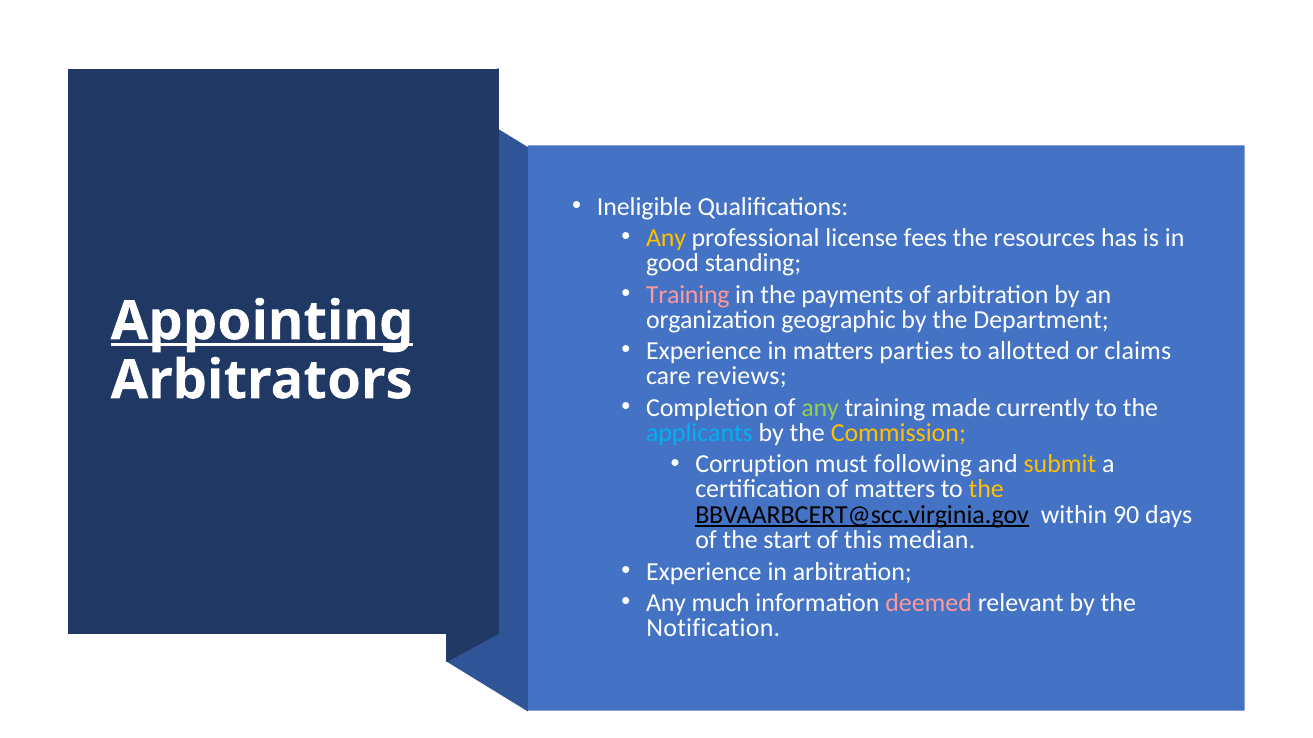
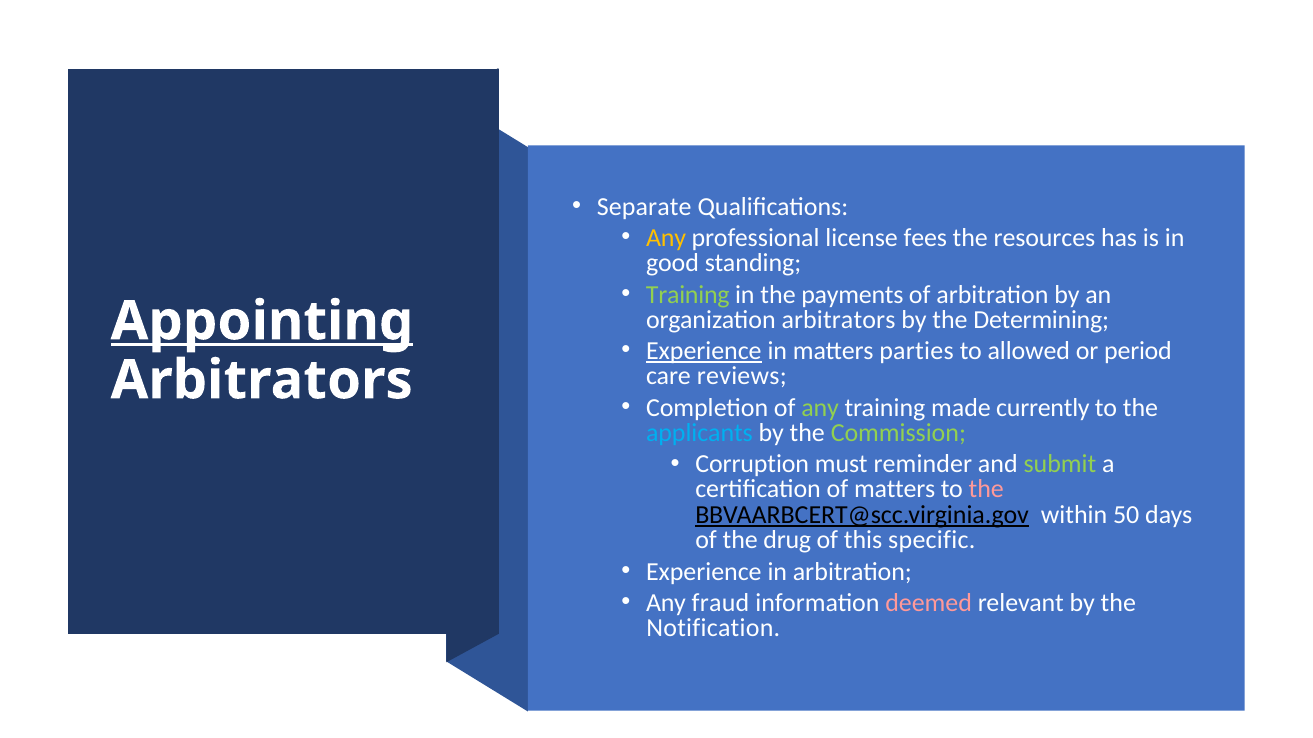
Ineligible: Ineligible -> Separate
Training at (688, 295) colour: pink -> light green
organization geographic: geographic -> arbitrators
Department: Department -> Determining
Experience at (704, 351) underline: none -> present
allotted: allotted -> allowed
claims: claims -> period
Commission colour: yellow -> light green
following: following -> reminder
submit colour: yellow -> light green
the at (986, 490) colour: yellow -> pink
90: 90 -> 50
start: start -> drug
median: median -> specific
much: much -> fraud
